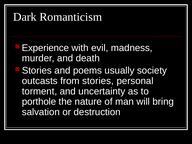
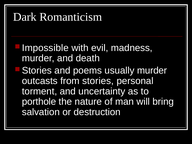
Experience: Experience -> Impossible
usually society: society -> murder
